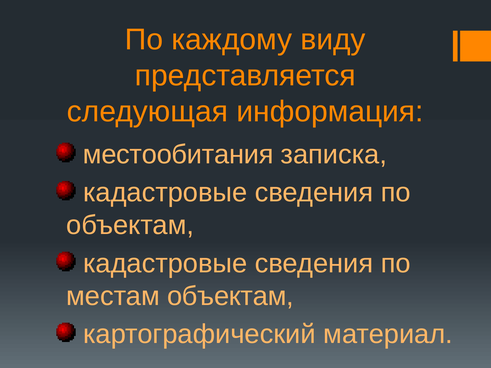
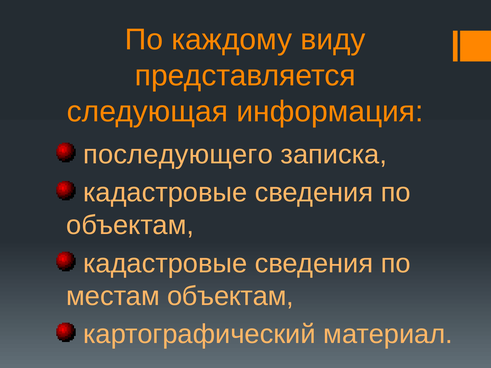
местообитания: местообитания -> последующего
